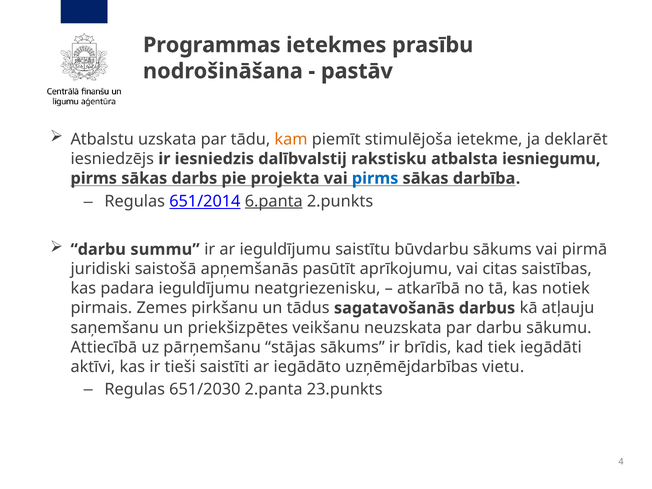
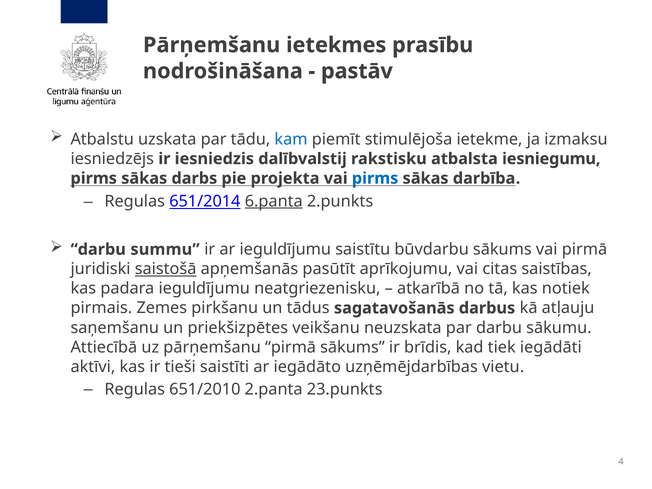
Programmas at (212, 45): Programmas -> Pārņemšanu
kam colour: orange -> blue
deklarēt: deklarēt -> izmaksu
saistošā underline: none -> present
pārņemšanu stājas: stājas -> pirmā
651/2030: 651/2030 -> 651/2010
